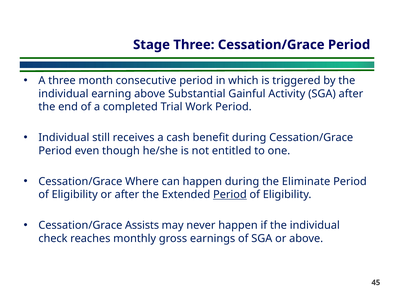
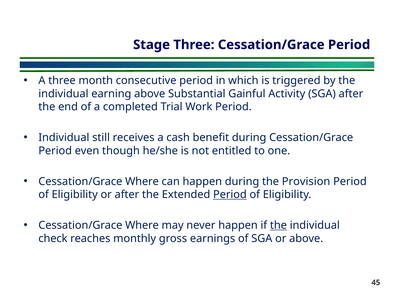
Eliminate: Eliminate -> Provision
Assists at (142, 225): Assists -> Where
the at (278, 225) underline: none -> present
